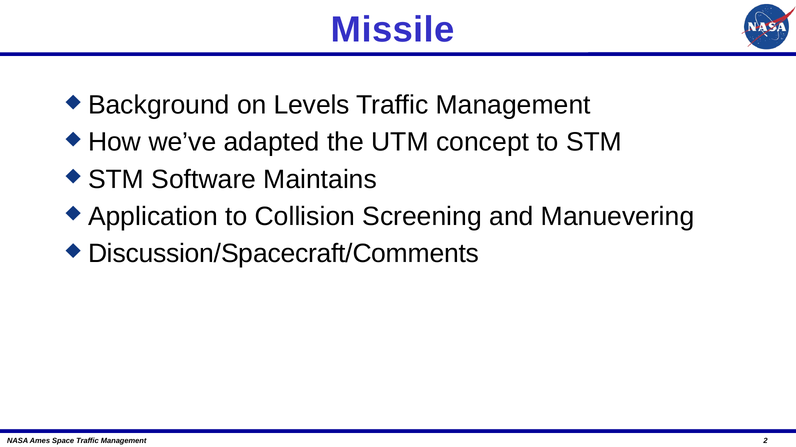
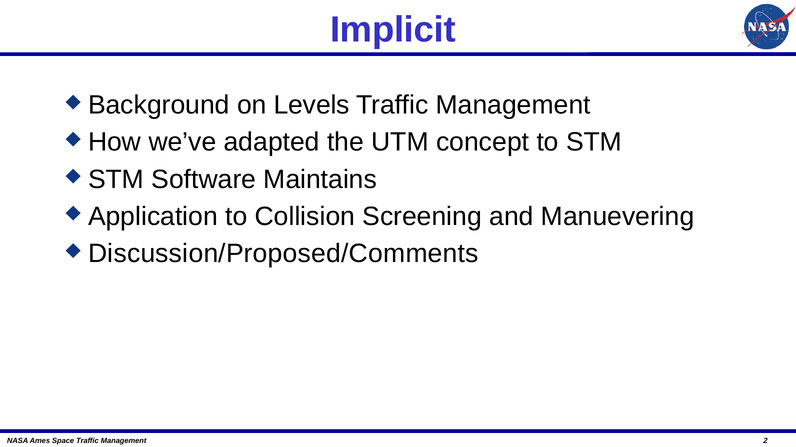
Missile: Missile -> Implicit
Discussion/Spacecraft/Comments: Discussion/Spacecraft/Comments -> Discussion/Proposed/Comments
